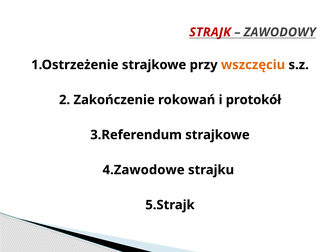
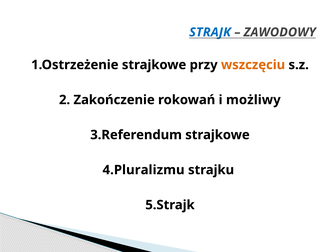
STRAJK colour: red -> blue
protokół: protokół -> możliwy
4.Zawodowe: 4.Zawodowe -> 4.Pluralizmu
